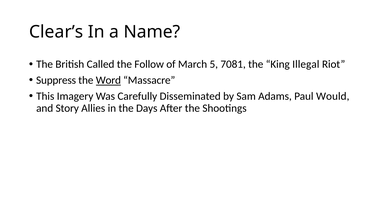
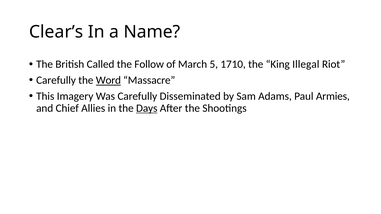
7081: 7081 -> 1710
Suppress at (56, 80): Suppress -> Carefully
Would: Would -> Armies
Story: Story -> Chief
Days underline: none -> present
